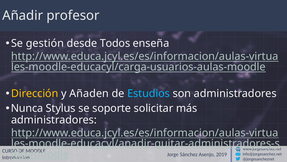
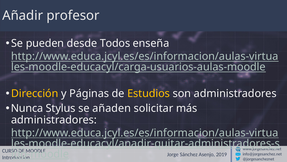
gestión: gestión -> pueden
Añaden: Añaden -> Páginas
Estudios colour: light blue -> yellow
soporte: soporte -> añaden
